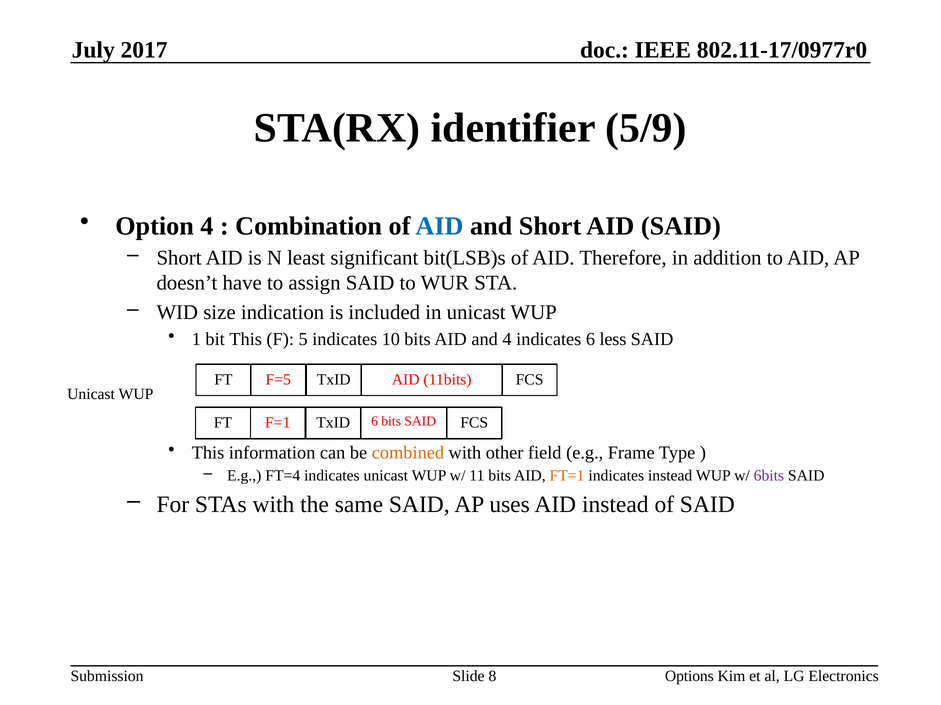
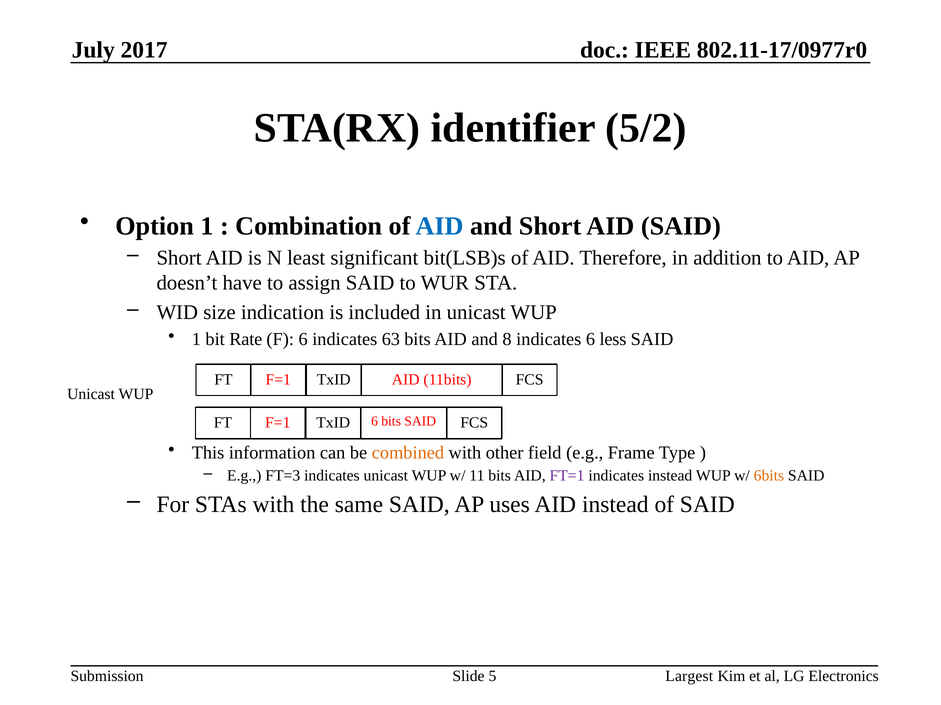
5/9: 5/9 -> 5/2
Option 4: 4 -> 1
bit This: This -> Rate
F 5: 5 -> 6
10: 10 -> 63
and 4: 4 -> 8
F=5 at (278, 380): F=5 -> F=1
FT=4: FT=4 -> FT=3
FT=1 colour: orange -> purple
6bits colour: purple -> orange
8: 8 -> 5
Options: Options -> Largest
